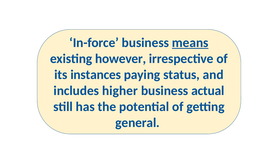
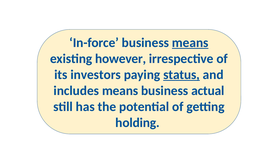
instances: instances -> investors
status underline: none -> present
includes higher: higher -> means
general: general -> holding
